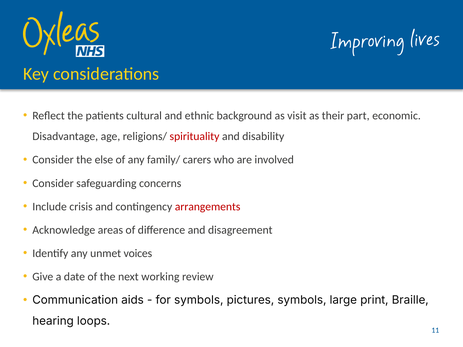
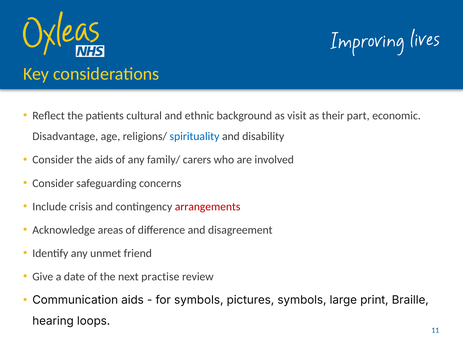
spirituality colour: red -> blue
the else: else -> aids
voices: voices -> friend
working: working -> practise
